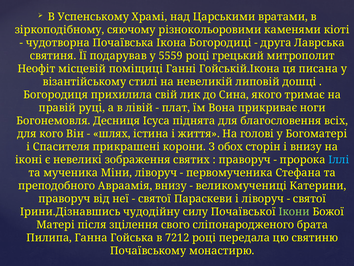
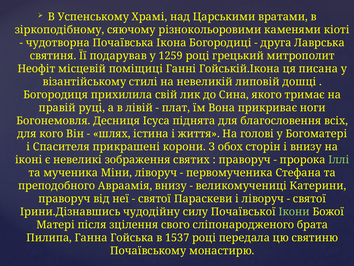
5559: 5559 -> 1259
Іллі colour: light blue -> light green
7212: 7212 -> 1537
